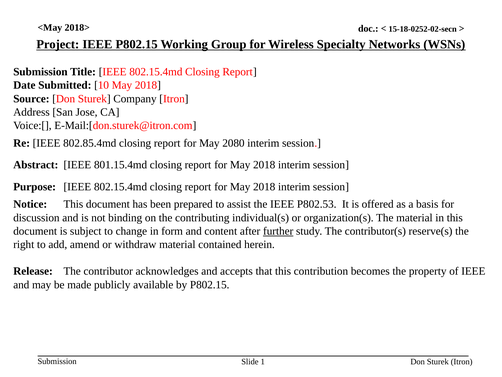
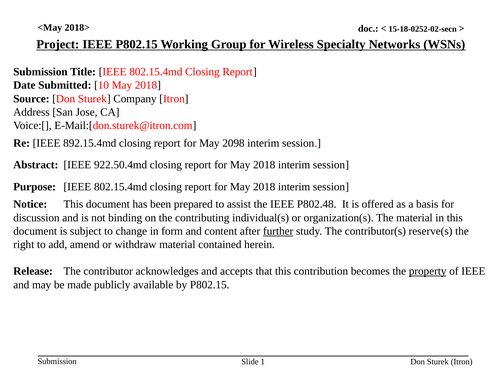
802.85.4md: 802.85.4md -> 892.15.4md
2080: 2080 -> 2098
801.15.4md: 801.15.4md -> 922.50.4md
P802.53: P802.53 -> P802.48
property underline: none -> present
